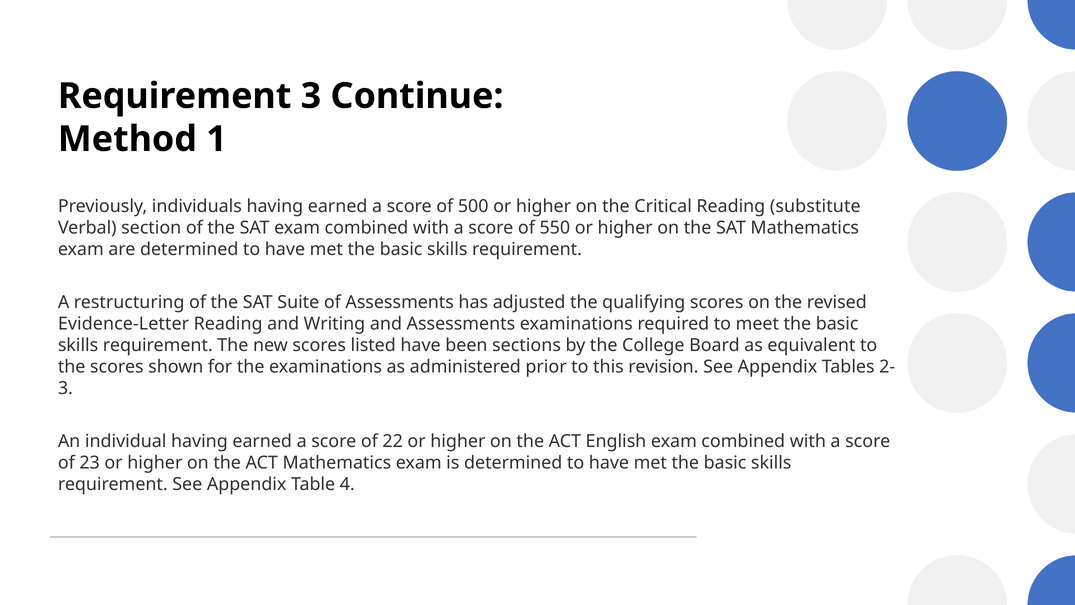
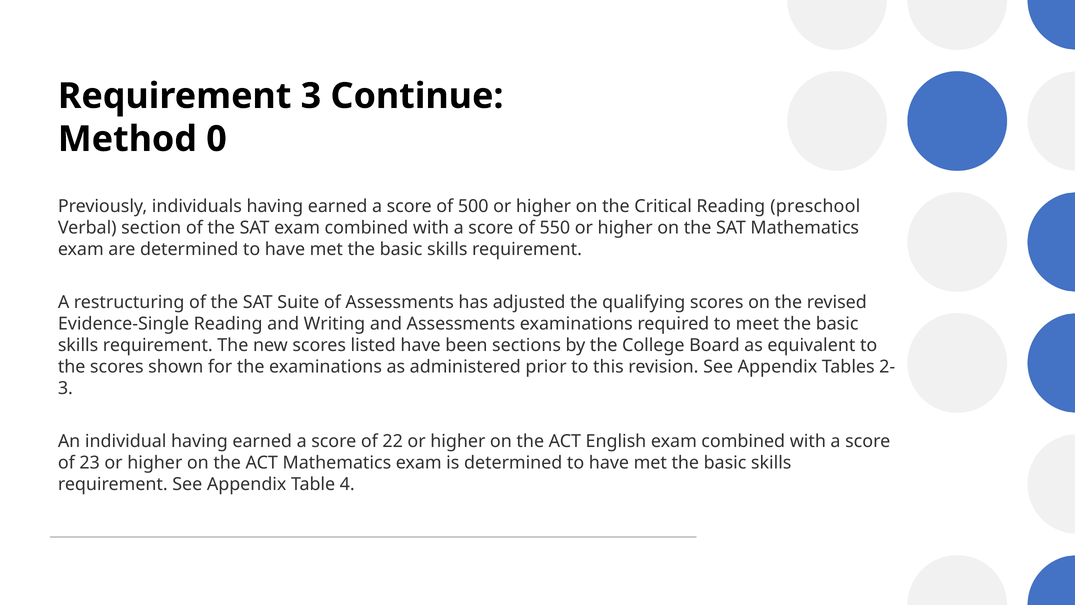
1: 1 -> 0
substitute: substitute -> preschool
Evidence-Letter: Evidence-Letter -> Evidence-Single
